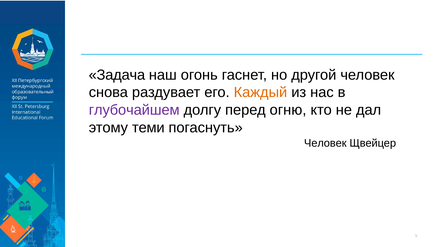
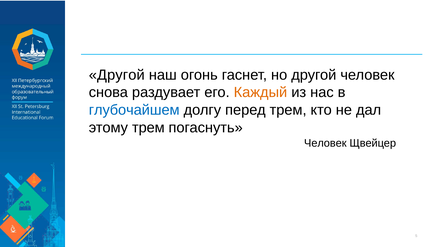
Задача at (117, 75): Задача -> Другой
глубочайшем colour: purple -> blue
перед огню: огню -> трем
этому теми: теми -> трем
